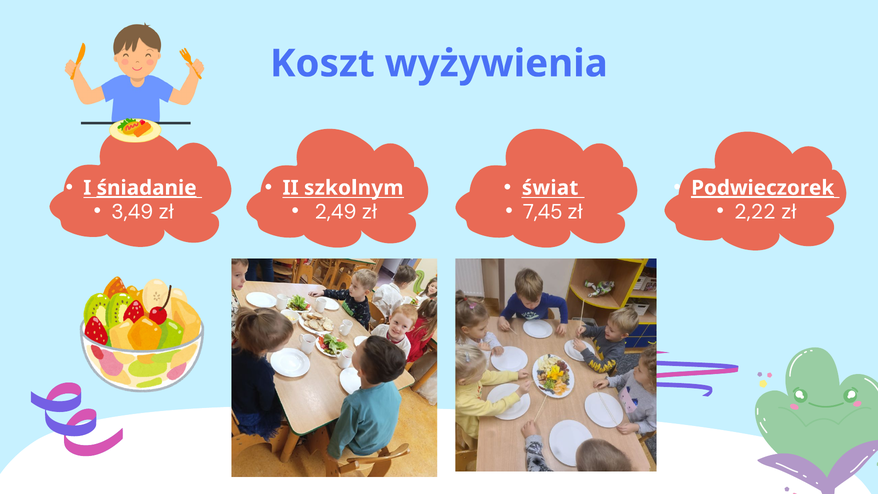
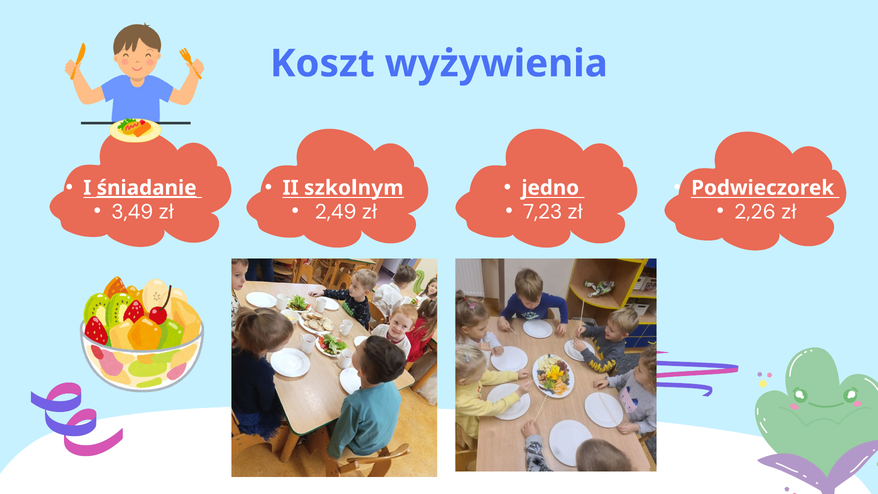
świat: świat -> jedno
Podwieczorek underline: present -> none
7,45: 7,45 -> 7,23
2,22: 2,22 -> 2,26
